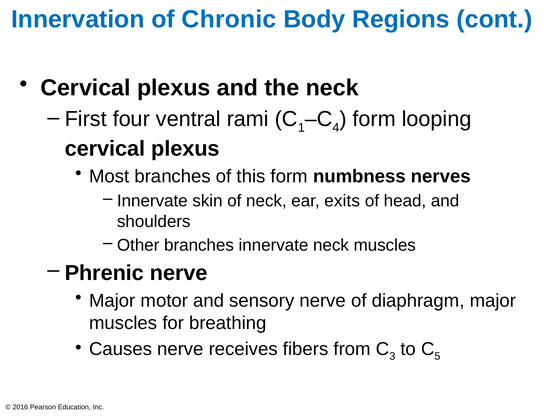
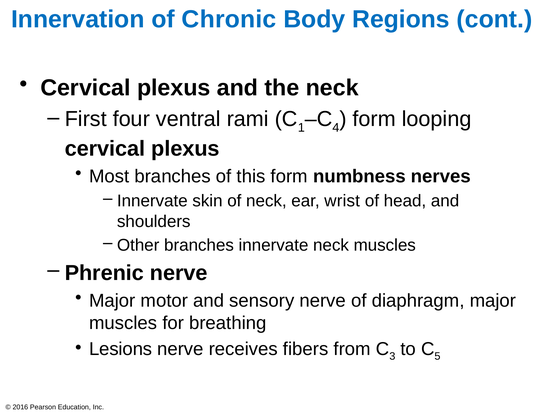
exits: exits -> wrist
Causes: Causes -> Lesions
